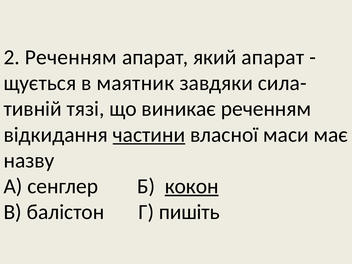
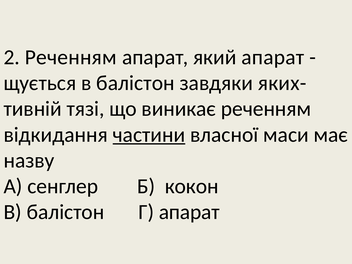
щується в маятник: маятник -> балістон
сила-: сила- -> яких-
кокон underline: present -> none
Г пишіть: пишіть -> апарат
